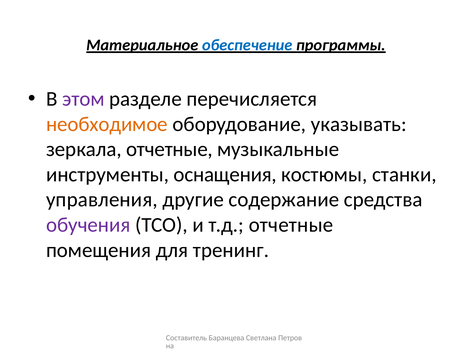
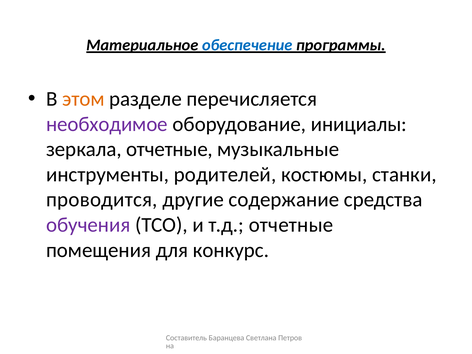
этом colour: purple -> orange
необходимое colour: orange -> purple
указывать: указывать -> инициалы
оснащения: оснащения -> родителей
управления: управления -> проводится
тренинг: тренинг -> конкурс
